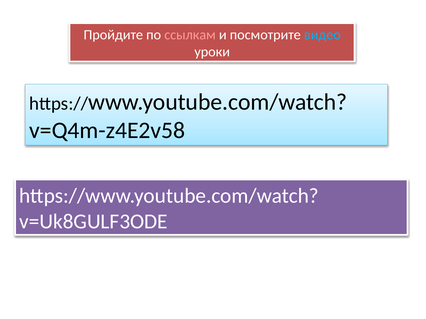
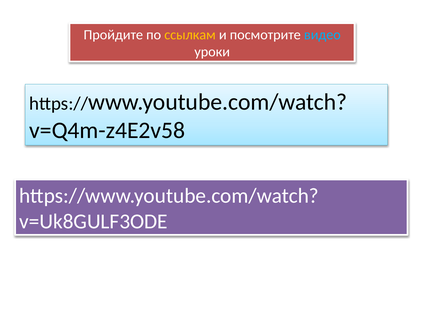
ссылкам colour: pink -> yellow
